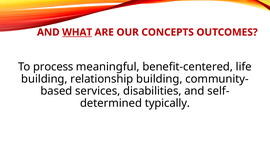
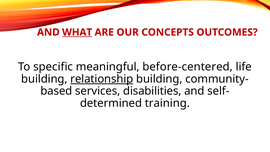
process: process -> specific
benefit-centered: benefit-centered -> before-centered
relationship underline: none -> present
typically: typically -> training
